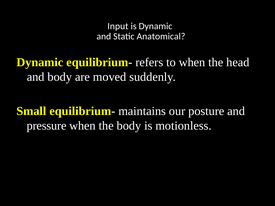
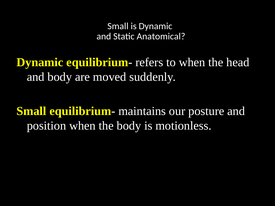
Input at (118, 26): Input -> Small
pressure: pressure -> position
